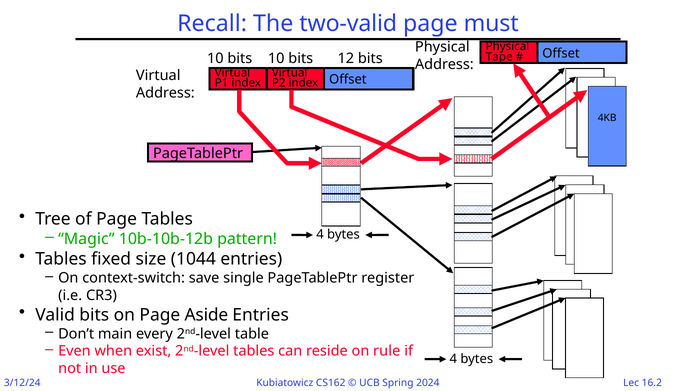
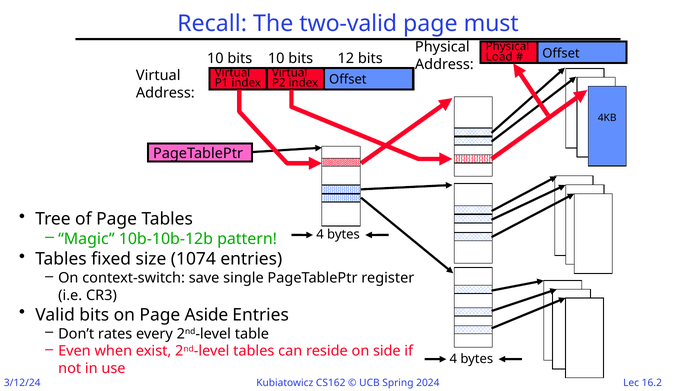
Tape: Tape -> Load
1044: 1044 -> 1074
main: main -> rates
rule: rule -> side
